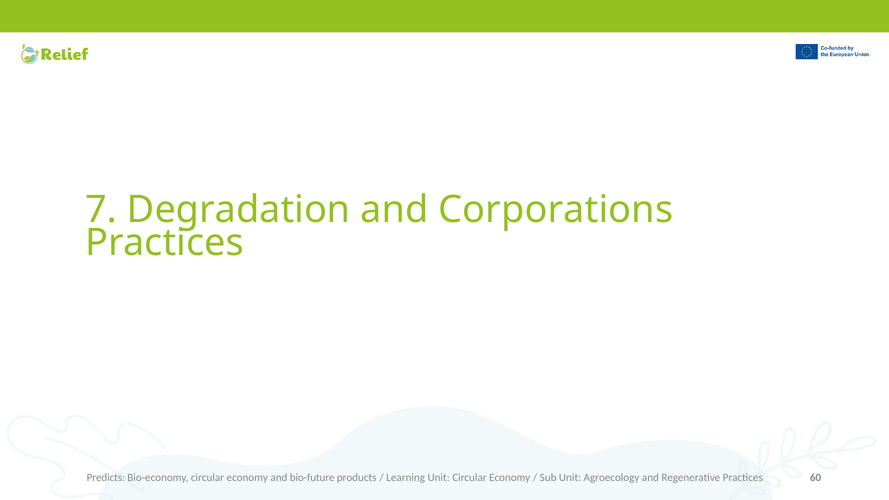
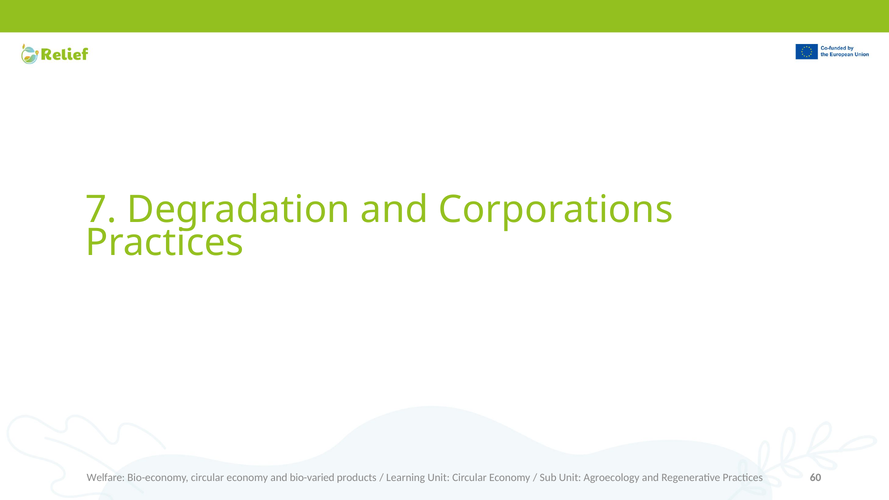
Predicts: Predicts -> Welfare
bio-future: bio-future -> bio-varied
